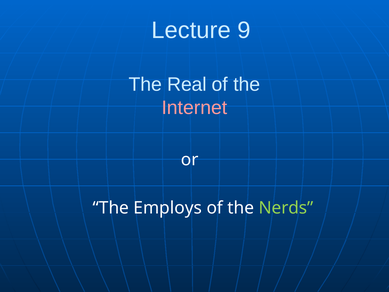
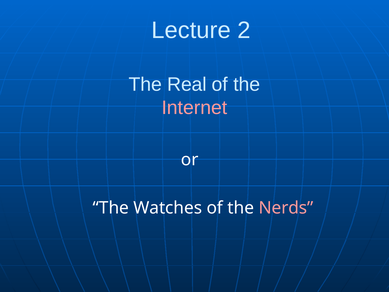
9: 9 -> 2
Employs: Employs -> Watches
Nerds colour: light green -> pink
